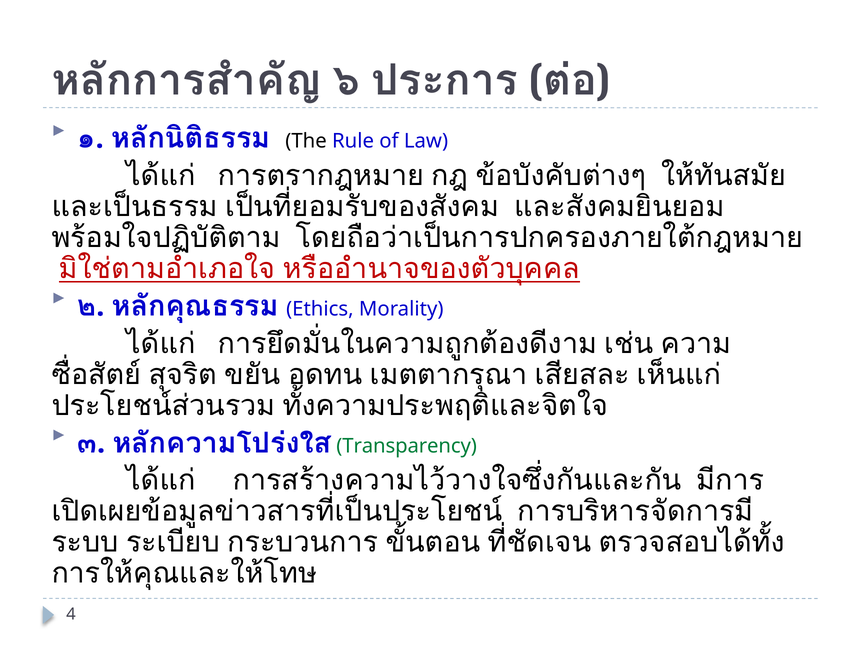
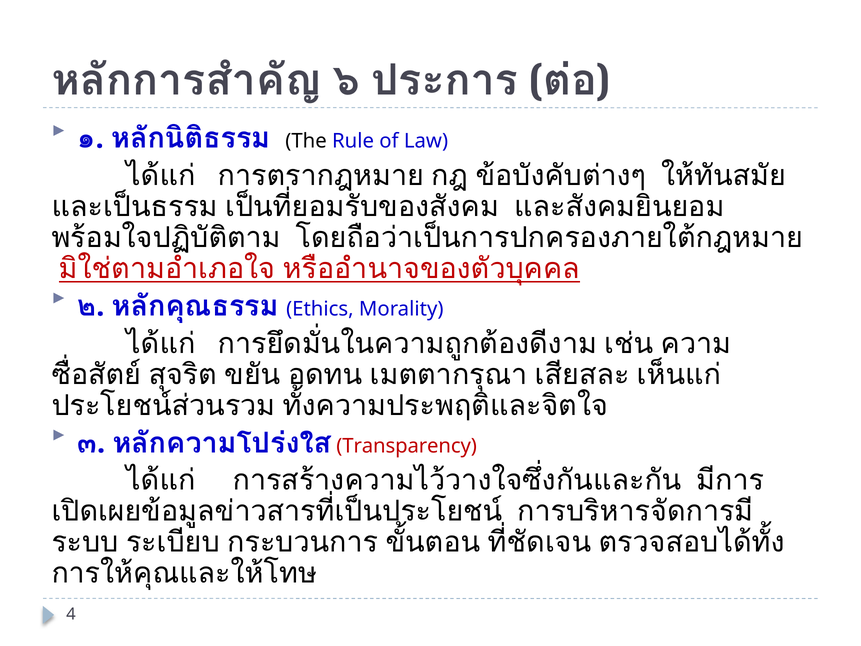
Transparency colour: green -> red
